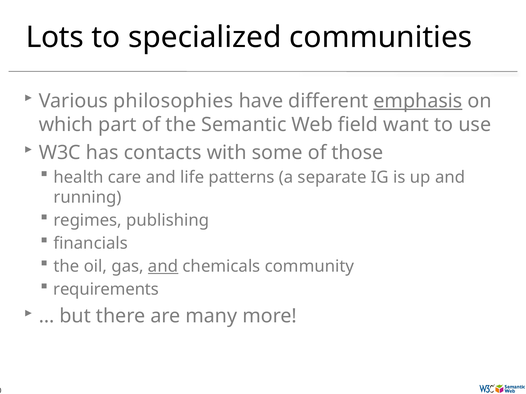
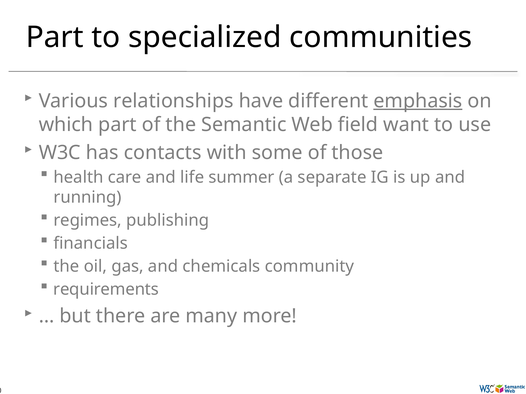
Lots at (55, 37): Lots -> Part
philosophies: philosophies -> relationships
patterns: patterns -> summer
and at (163, 267) underline: present -> none
